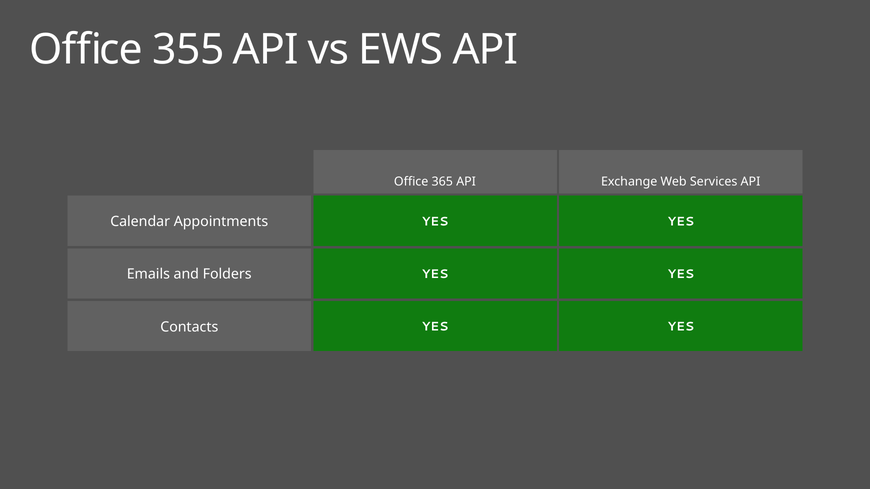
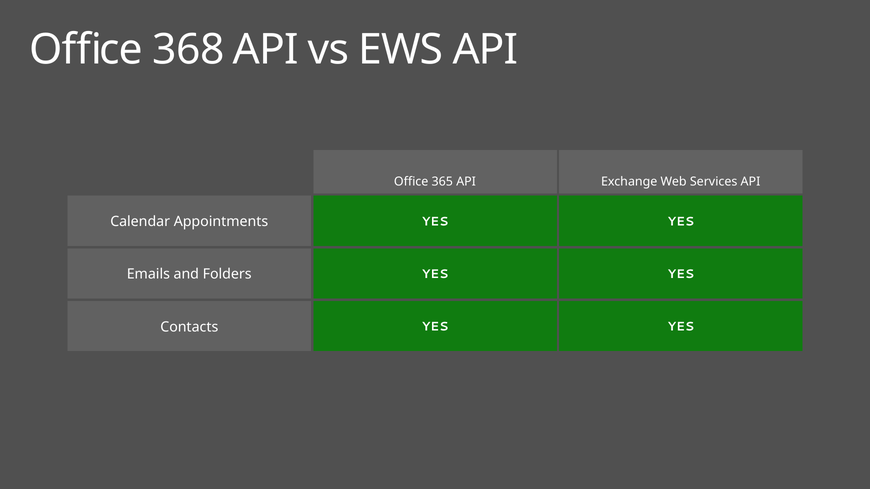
355: 355 -> 368
